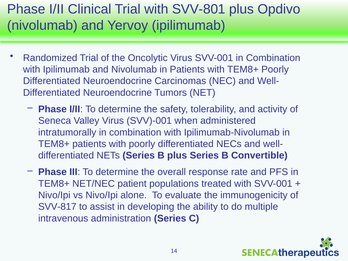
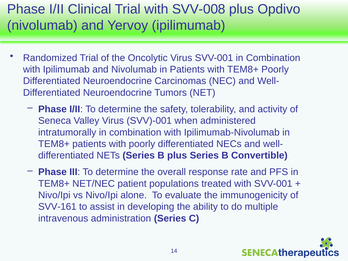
SVV-801: SVV-801 -> SVV-008
SVV-817: SVV-817 -> SVV-161
